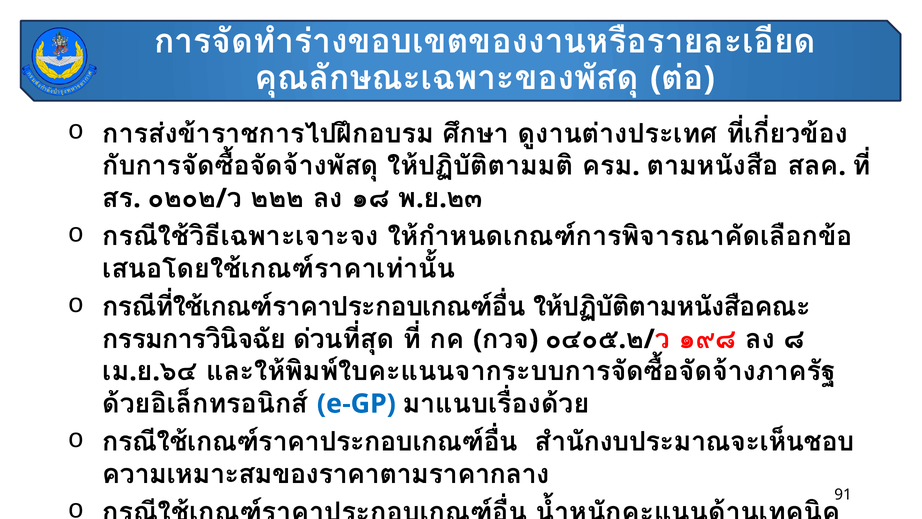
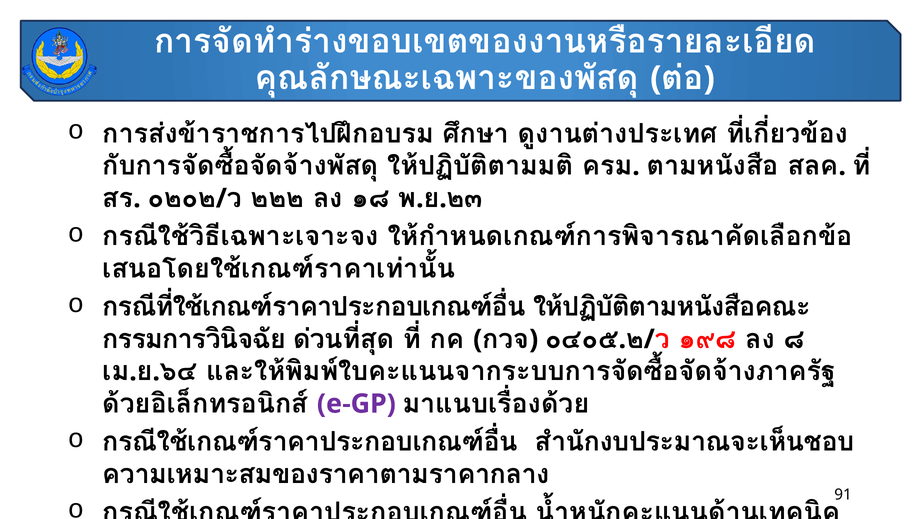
e-GP colour: blue -> purple
